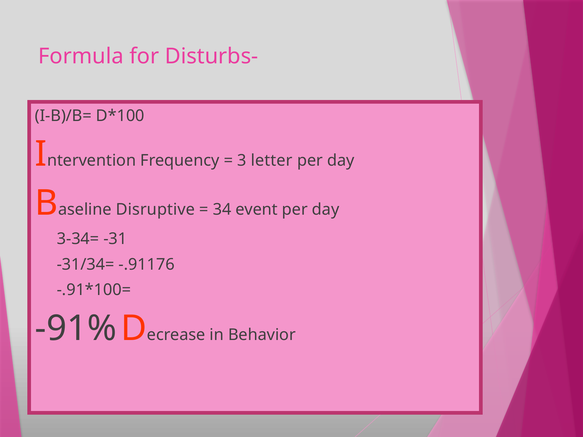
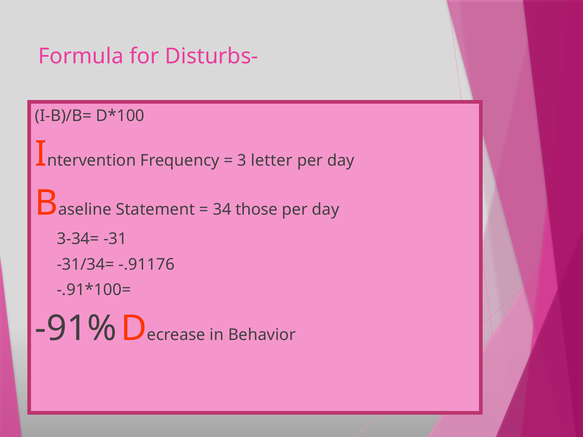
Disruptive: Disruptive -> Statement
event: event -> those
